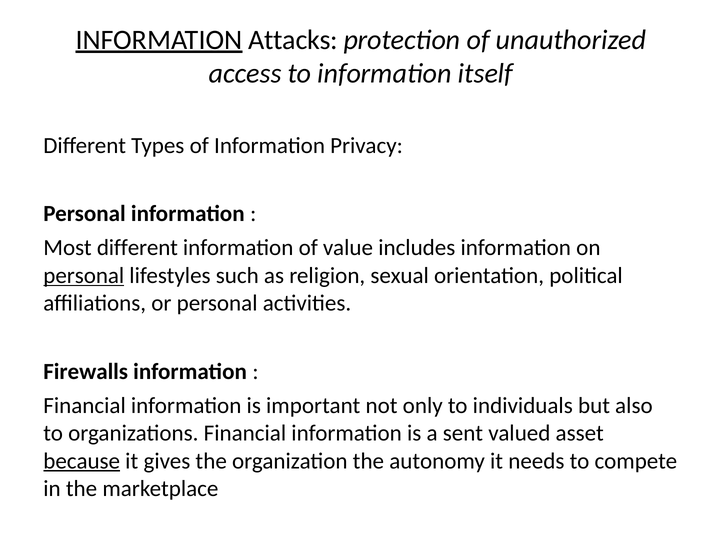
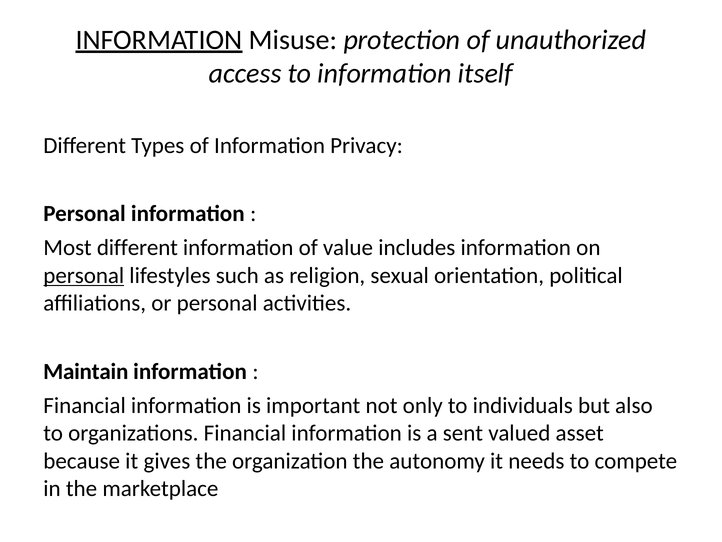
Attacks: Attacks -> Misuse
Firewalls: Firewalls -> Maintain
because underline: present -> none
